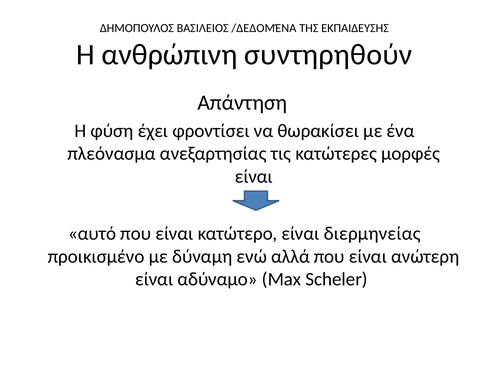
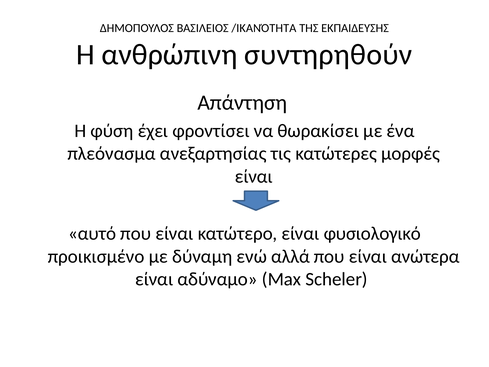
/ΔΕΔΟΜΈΝΑ: /ΔΕΔΟΜΈΝΑ -> /ΙΚΑΝΌΤΗΤΑ
διερμηνείας: διερμηνείας -> φυσιολογικό
ανώτερη: ανώτερη -> ανώτερα
